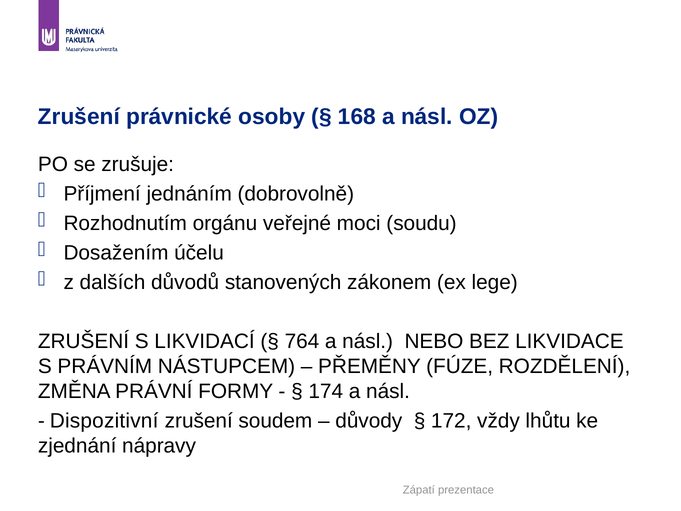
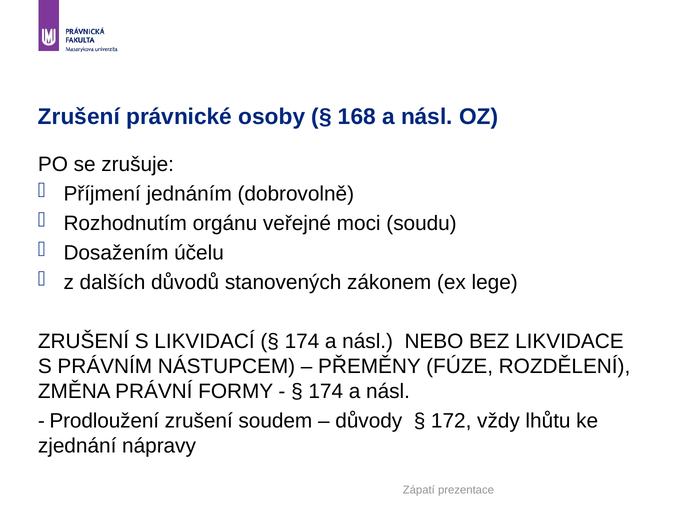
764 at (302, 341): 764 -> 174
Dispozitivní: Dispozitivní -> Prodloužení
